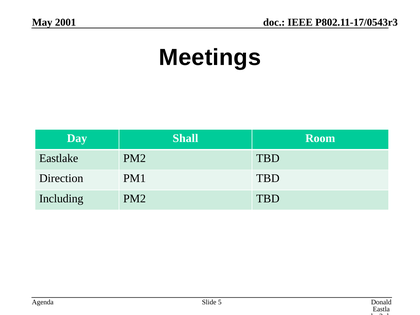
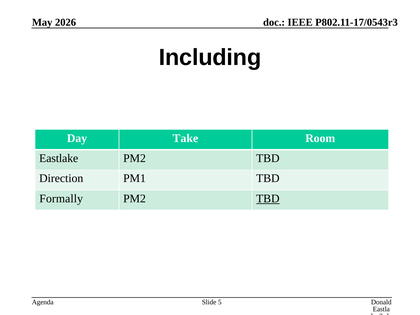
2001: 2001 -> 2026
Meetings: Meetings -> Including
Shall: Shall -> Take
Including: Including -> Formally
TBD at (268, 199) underline: none -> present
